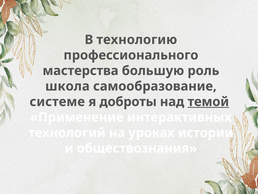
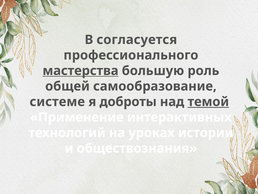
технологию: технологию -> согласуется
мастерства underline: none -> present
школа: школа -> общей
